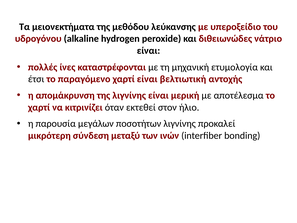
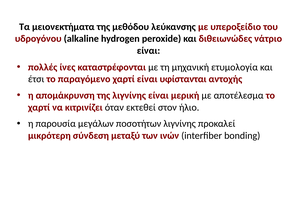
βελτιωτική: βελτιωτική -> υφίστανται
